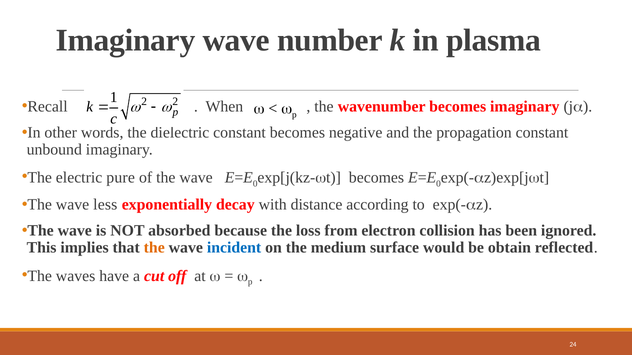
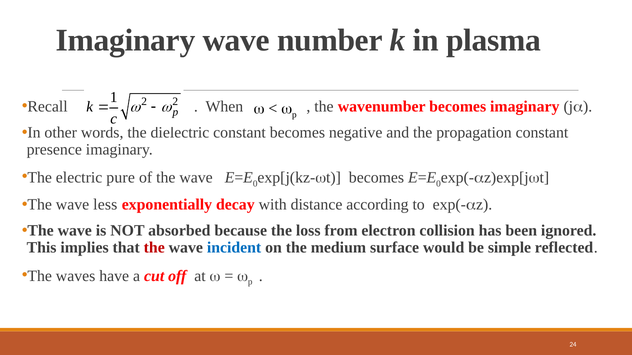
unbound: unbound -> presence
the at (154, 248) colour: orange -> red
obtain: obtain -> simple
